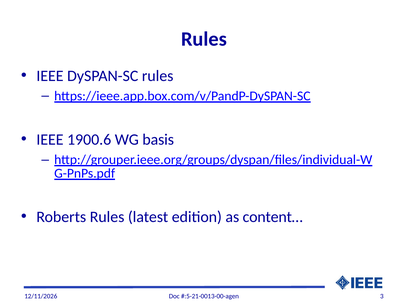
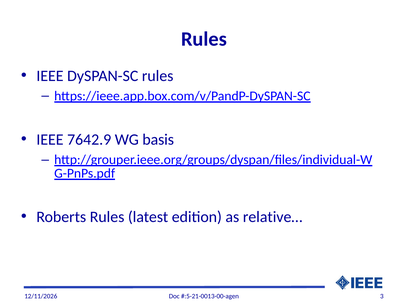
1900.6: 1900.6 -> 7642.9
content…: content… -> relative…
